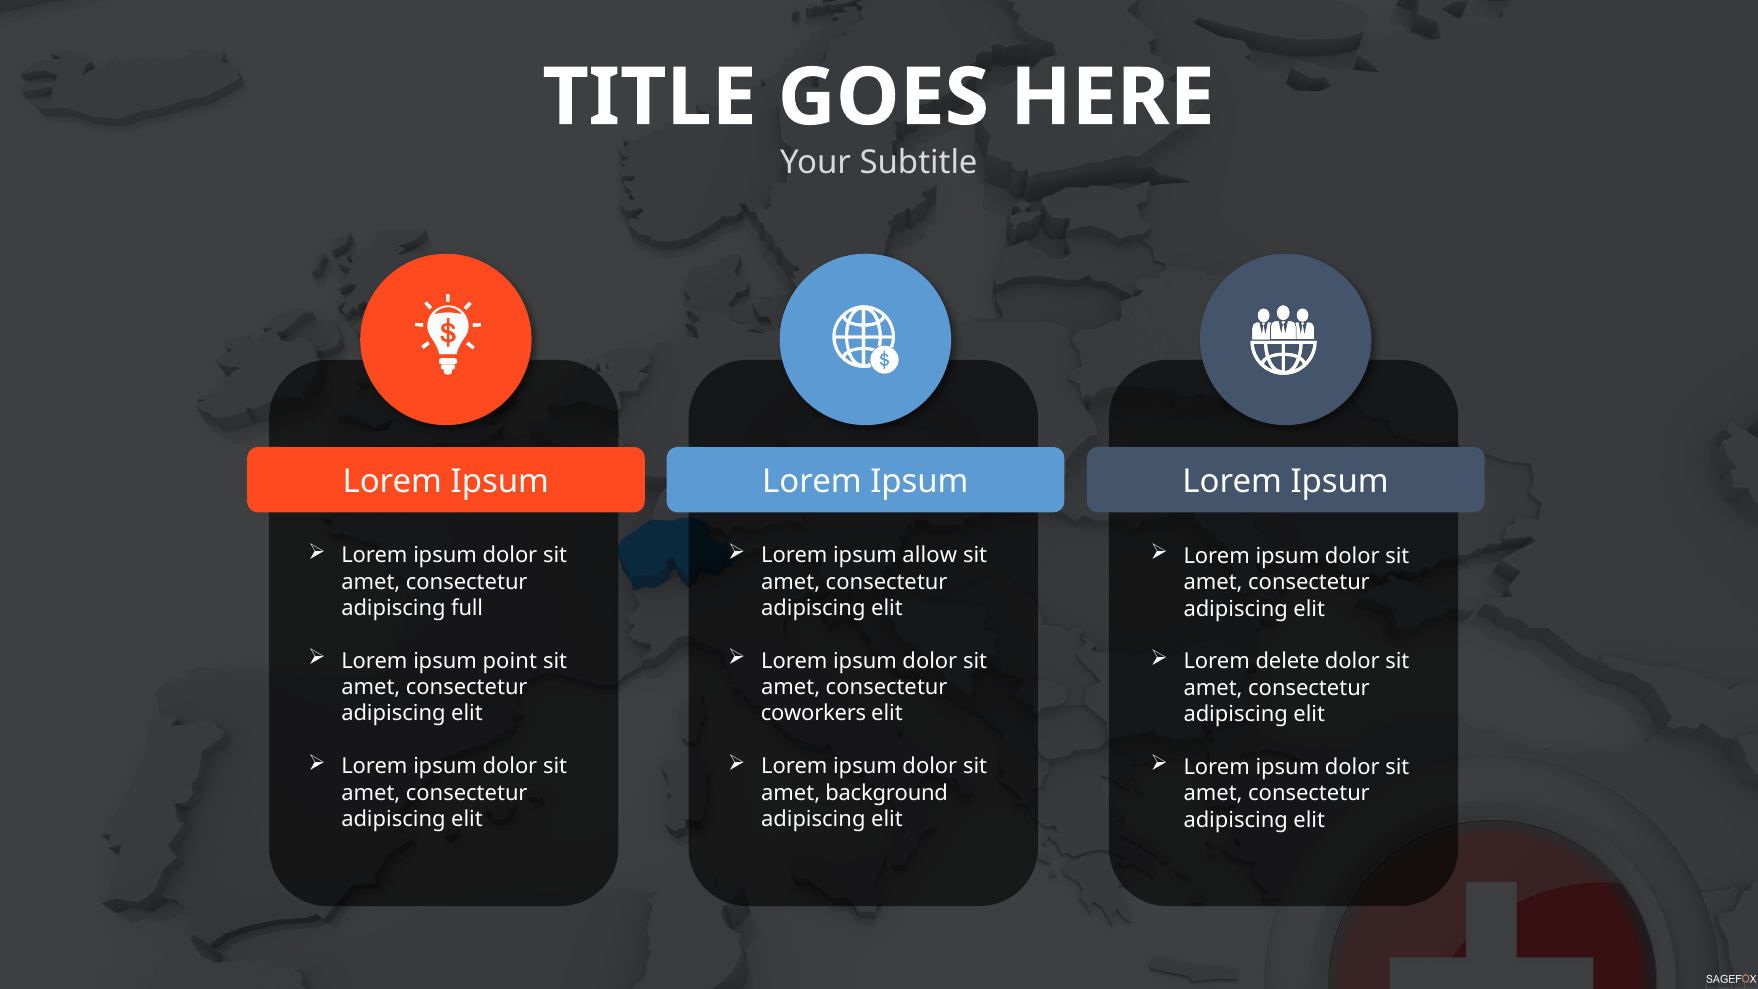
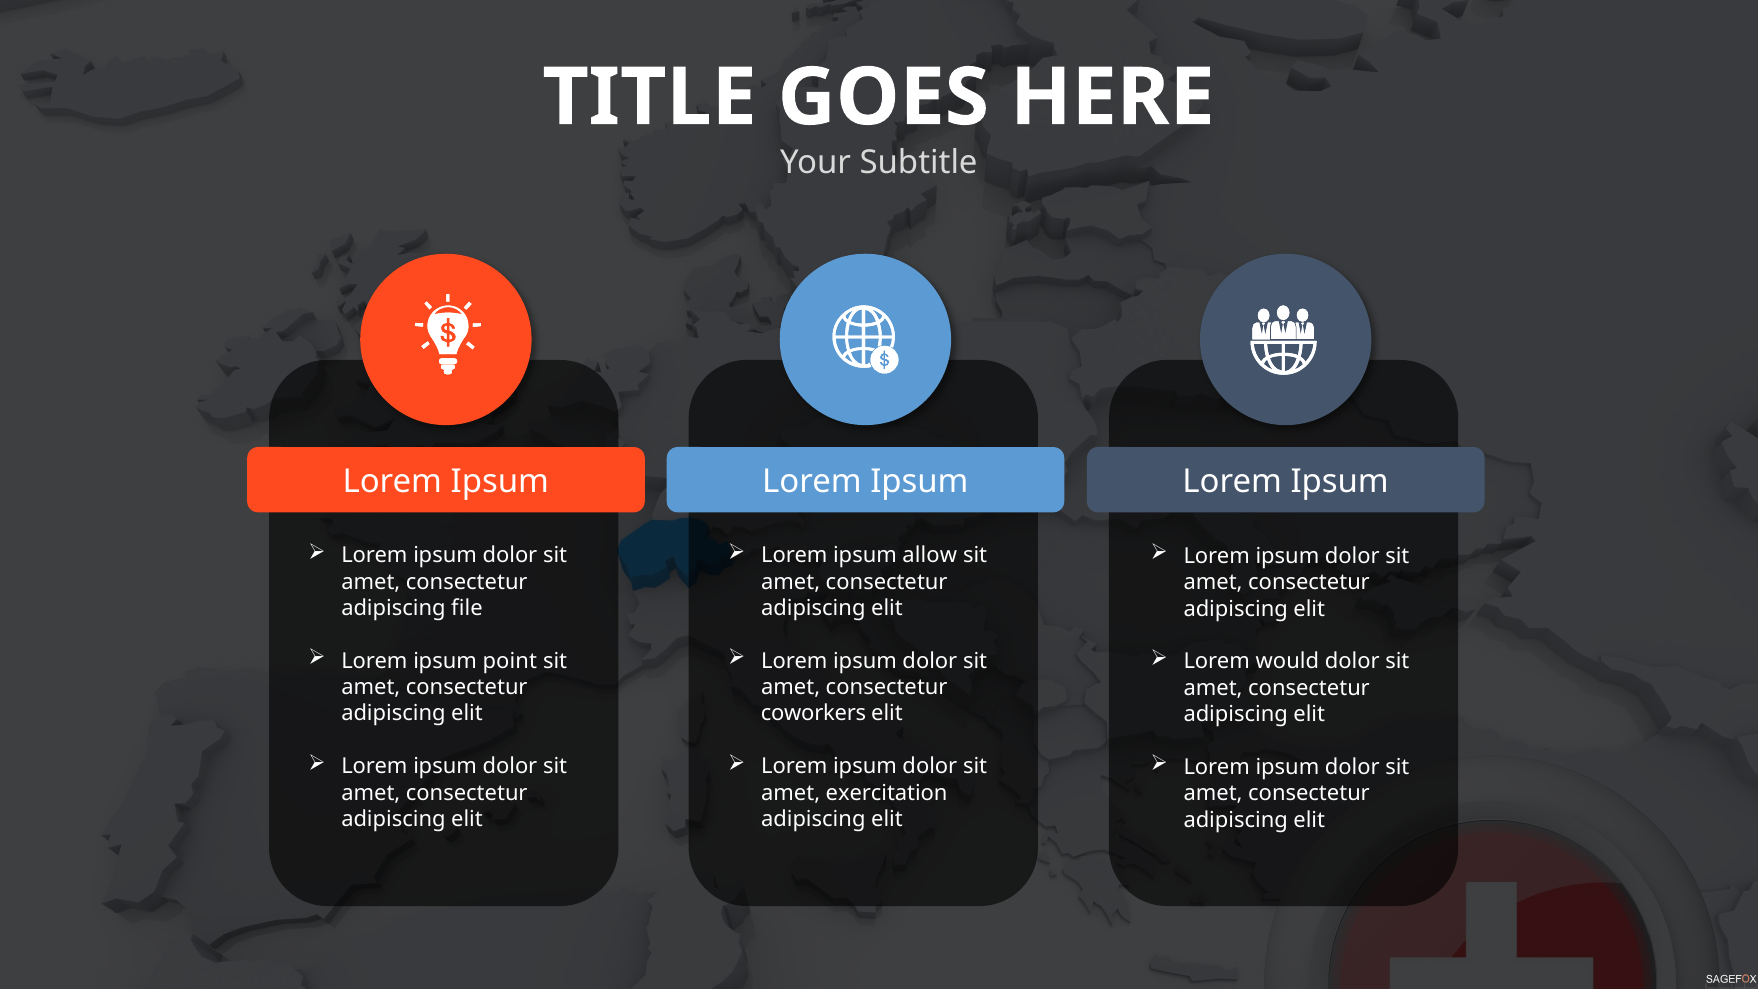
full: full -> file
delete: delete -> would
background: background -> exercitation
